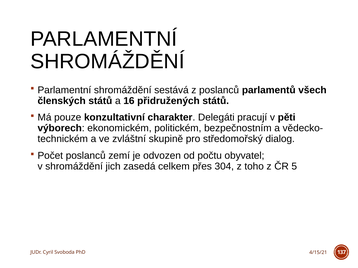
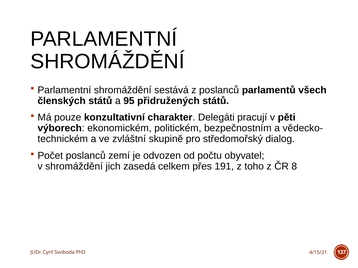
16: 16 -> 95
304: 304 -> 191
5: 5 -> 8
